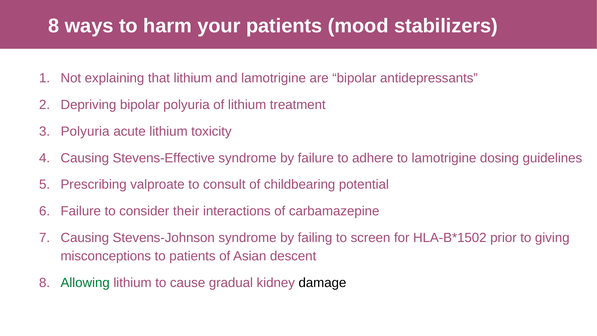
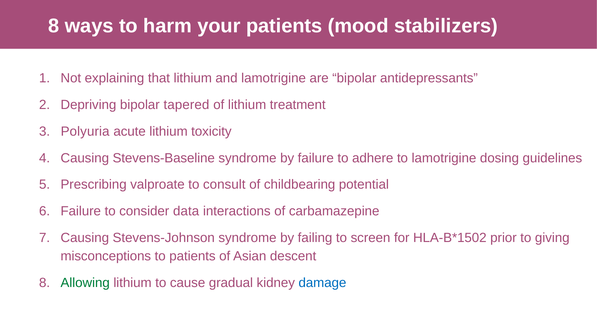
bipolar polyuria: polyuria -> tapered
Stevens-Effective: Stevens-Effective -> Stevens-Baseline
their: their -> data
damage colour: black -> blue
